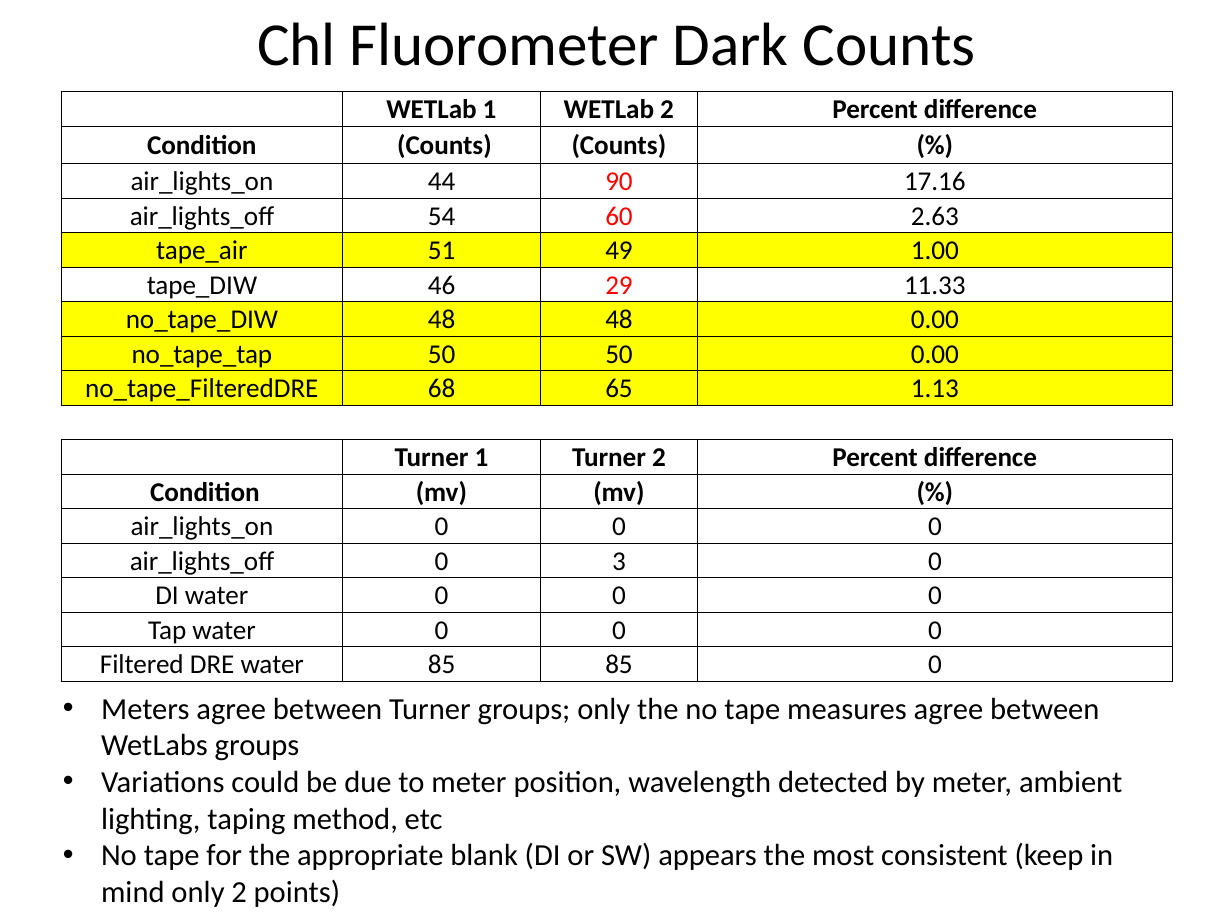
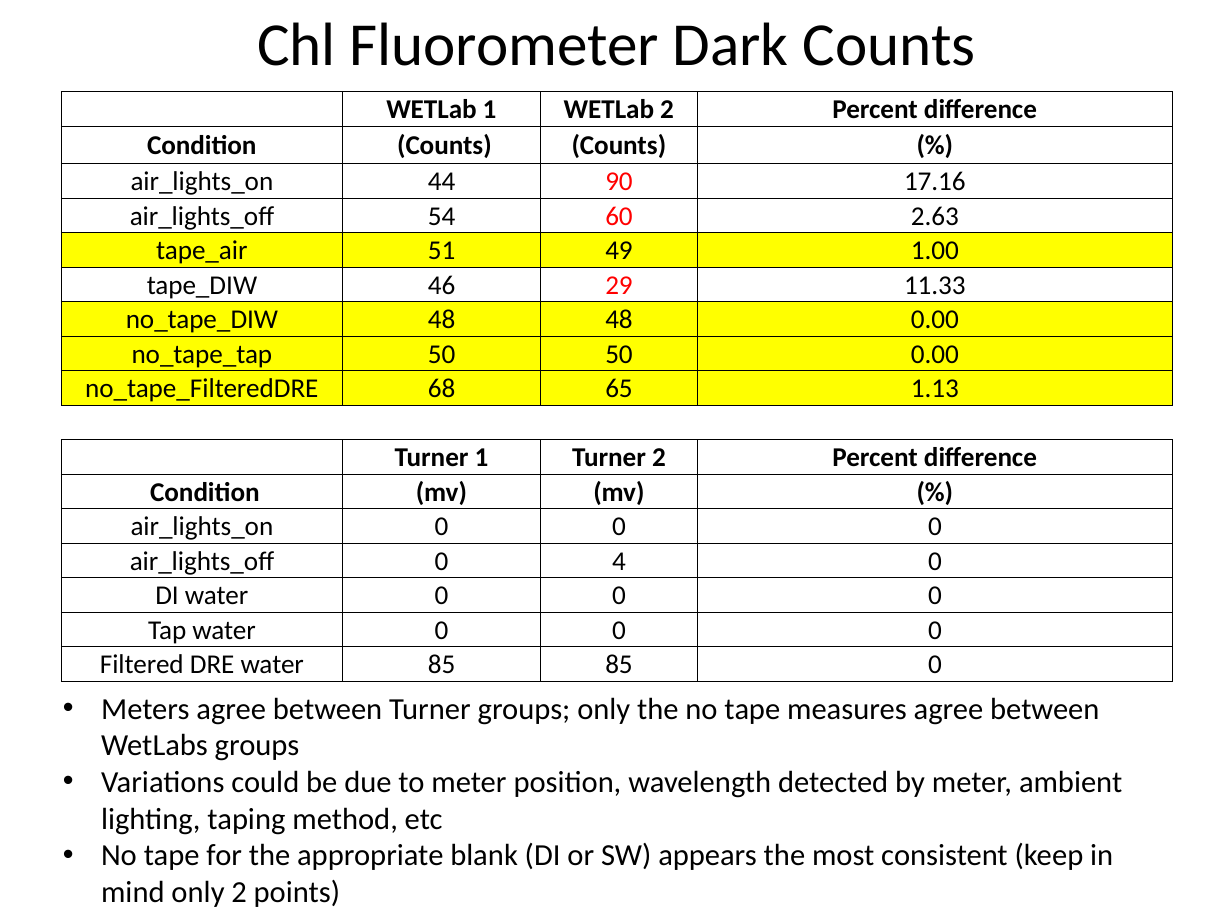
3: 3 -> 4
